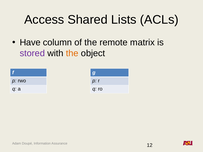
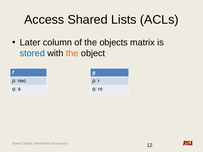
Have: Have -> Later
remote: remote -> objects
stored colour: purple -> blue
